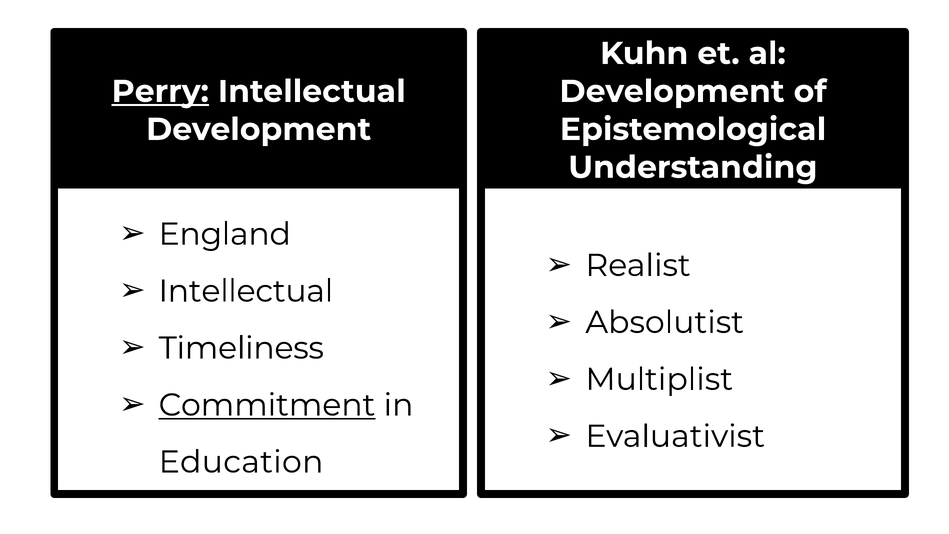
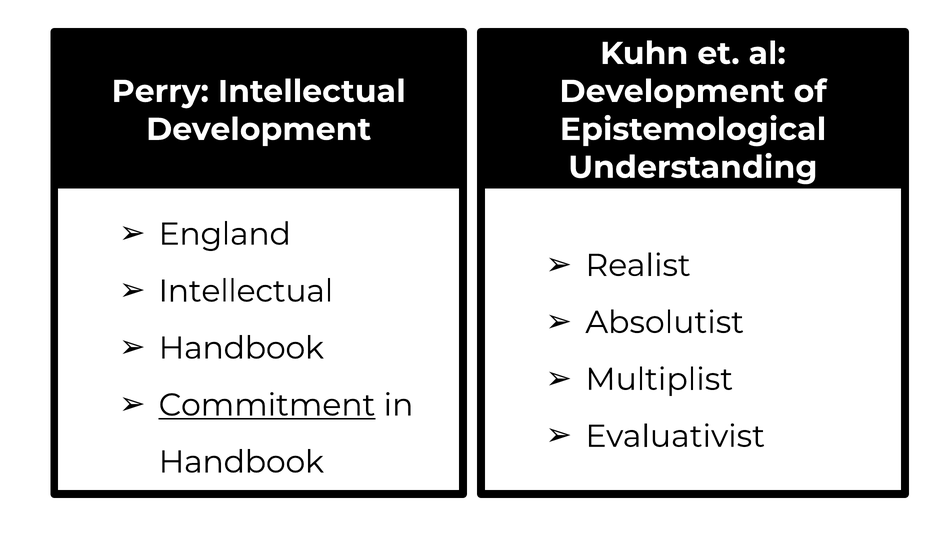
Perry underline: present -> none
Timeliness at (241, 348): Timeliness -> Handbook
Education at (241, 462): Education -> Handbook
